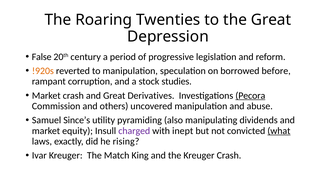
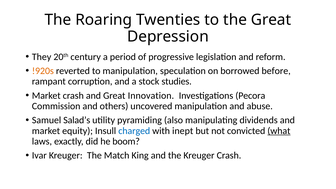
False: False -> They
Derivatives: Derivatives -> Innovation
Pecora underline: present -> none
Since’s: Since’s -> Salad’s
charged colour: purple -> blue
rising: rising -> boom
